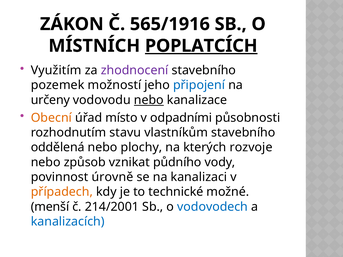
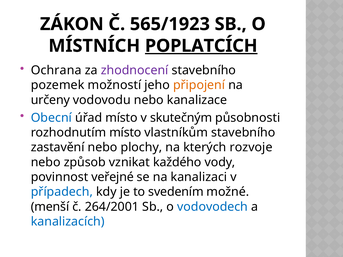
565/1916: 565/1916 -> 565/1923
Využitím: Využitím -> Ochrana
připojení colour: blue -> orange
nebo at (149, 100) underline: present -> none
Obecní colour: orange -> blue
odpadními: odpadními -> skutečným
rozhodnutím stavu: stavu -> místo
oddělená: oddělená -> zastavění
půdního: půdního -> každého
úrovně: úrovně -> veřejné
případech colour: orange -> blue
technické: technické -> svedením
214/2001: 214/2001 -> 264/2001
